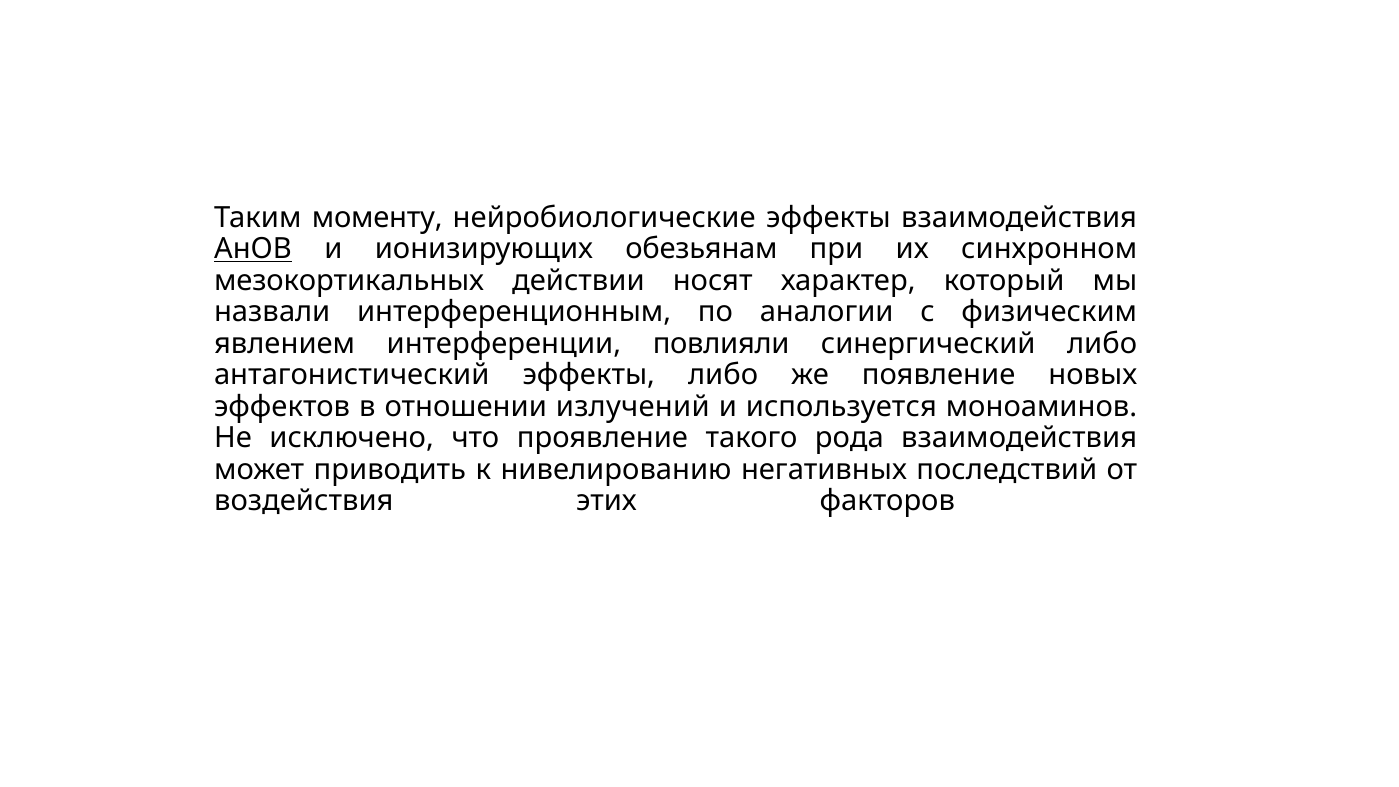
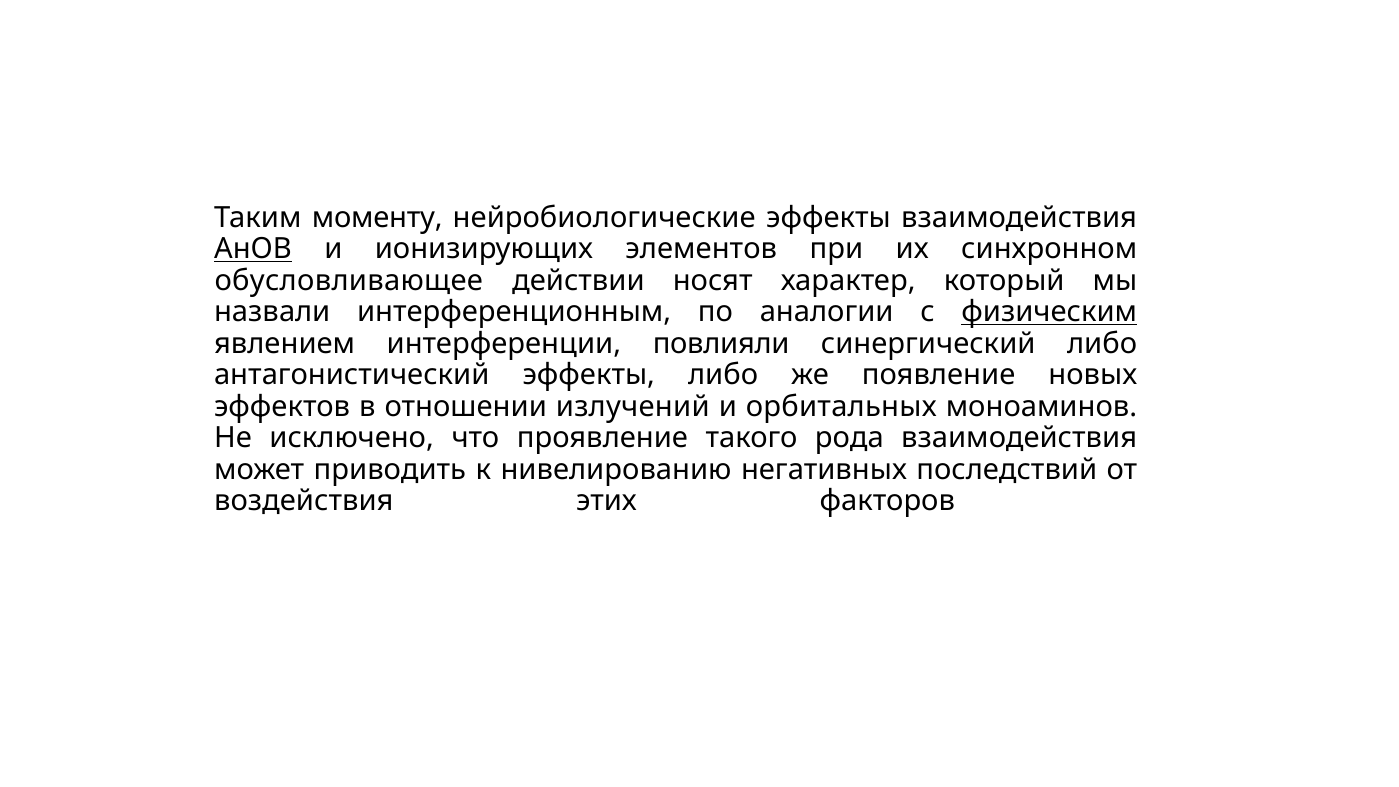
обезьянам: обезьянам -> элементов
мезокортикальных: мезокортикальных -> обусловливающее
физическим underline: none -> present
используется: используется -> орбитальных
